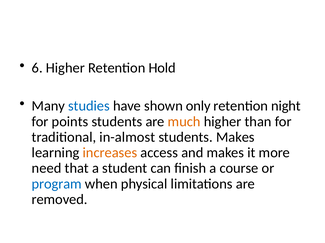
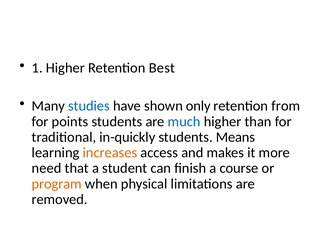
6: 6 -> 1
Hold: Hold -> Best
night: night -> from
much colour: orange -> blue
in-almost: in-almost -> in-quickly
students Makes: Makes -> Means
program colour: blue -> orange
